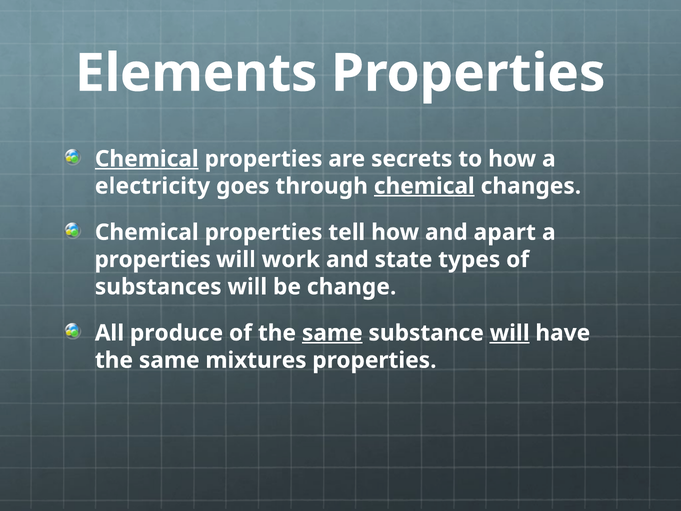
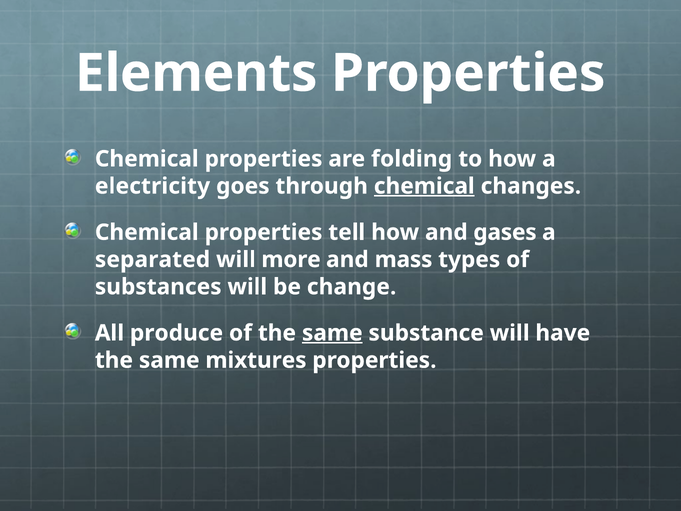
Chemical at (147, 159) underline: present -> none
secrets: secrets -> folding
apart: apart -> gases
properties at (153, 259): properties -> separated
work: work -> more
state: state -> mass
will at (510, 333) underline: present -> none
